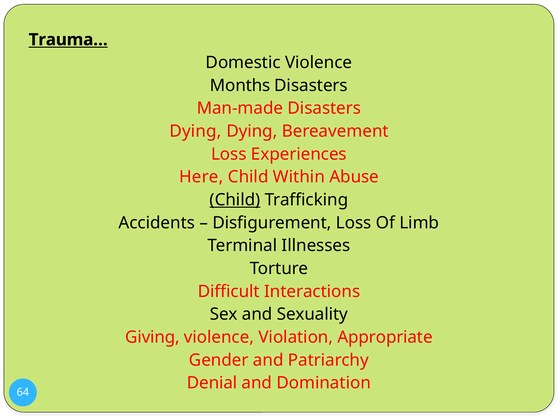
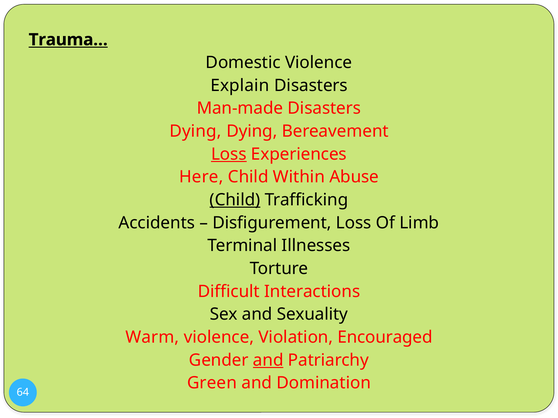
Months: Months -> Explain
Loss at (229, 154) underline: none -> present
Giving: Giving -> Warm
Appropriate: Appropriate -> Encouraged
and at (268, 361) underline: none -> present
Denial: Denial -> Green
